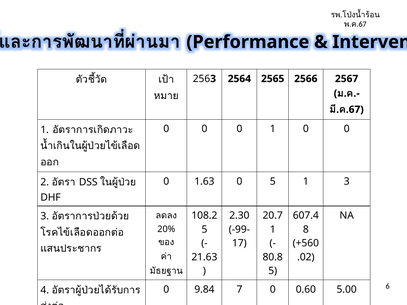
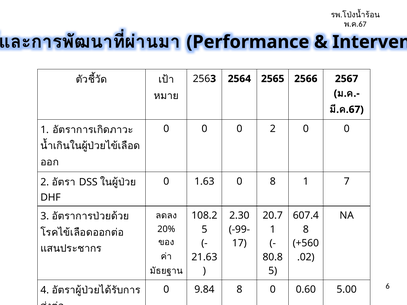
0 0 0 1: 1 -> 2
0 5: 5 -> 8
1 3: 3 -> 7
9.84 7: 7 -> 8
